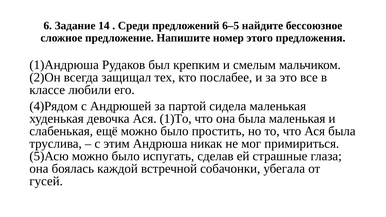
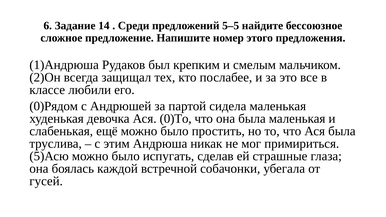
6–5: 6–5 -> 5–5
4)Рядом: 4)Рядом -> 0)Рядом
1)То: 1)То -> 0)То
